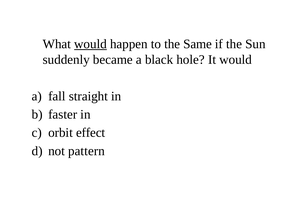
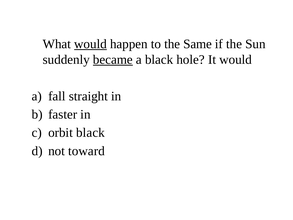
became underline: none -> present
orbit effect: effect -> black
pattern: pattern -> toward
